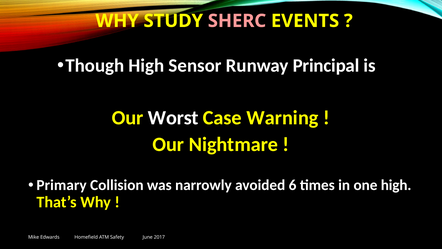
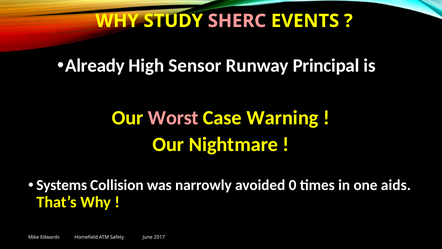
Though: Though -> Already
Worst colour: white -> pink
Primary: Primary -> Systems
6: 6 -> 0
one high: high -> aids
